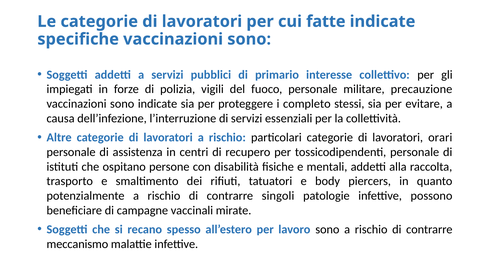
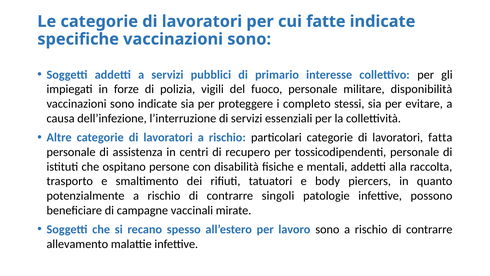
precauzione: precauzione -> disponibilità
orari: orari -> fatta
meccanismo: meccanismo -> allevamento
